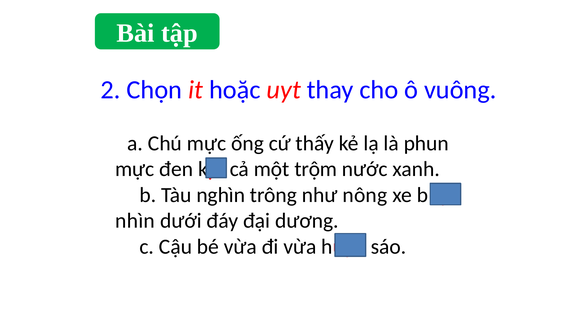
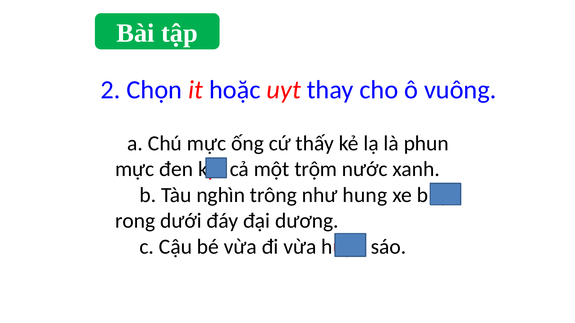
nông: nông -> hung
nhìn: nhìn -> rong
